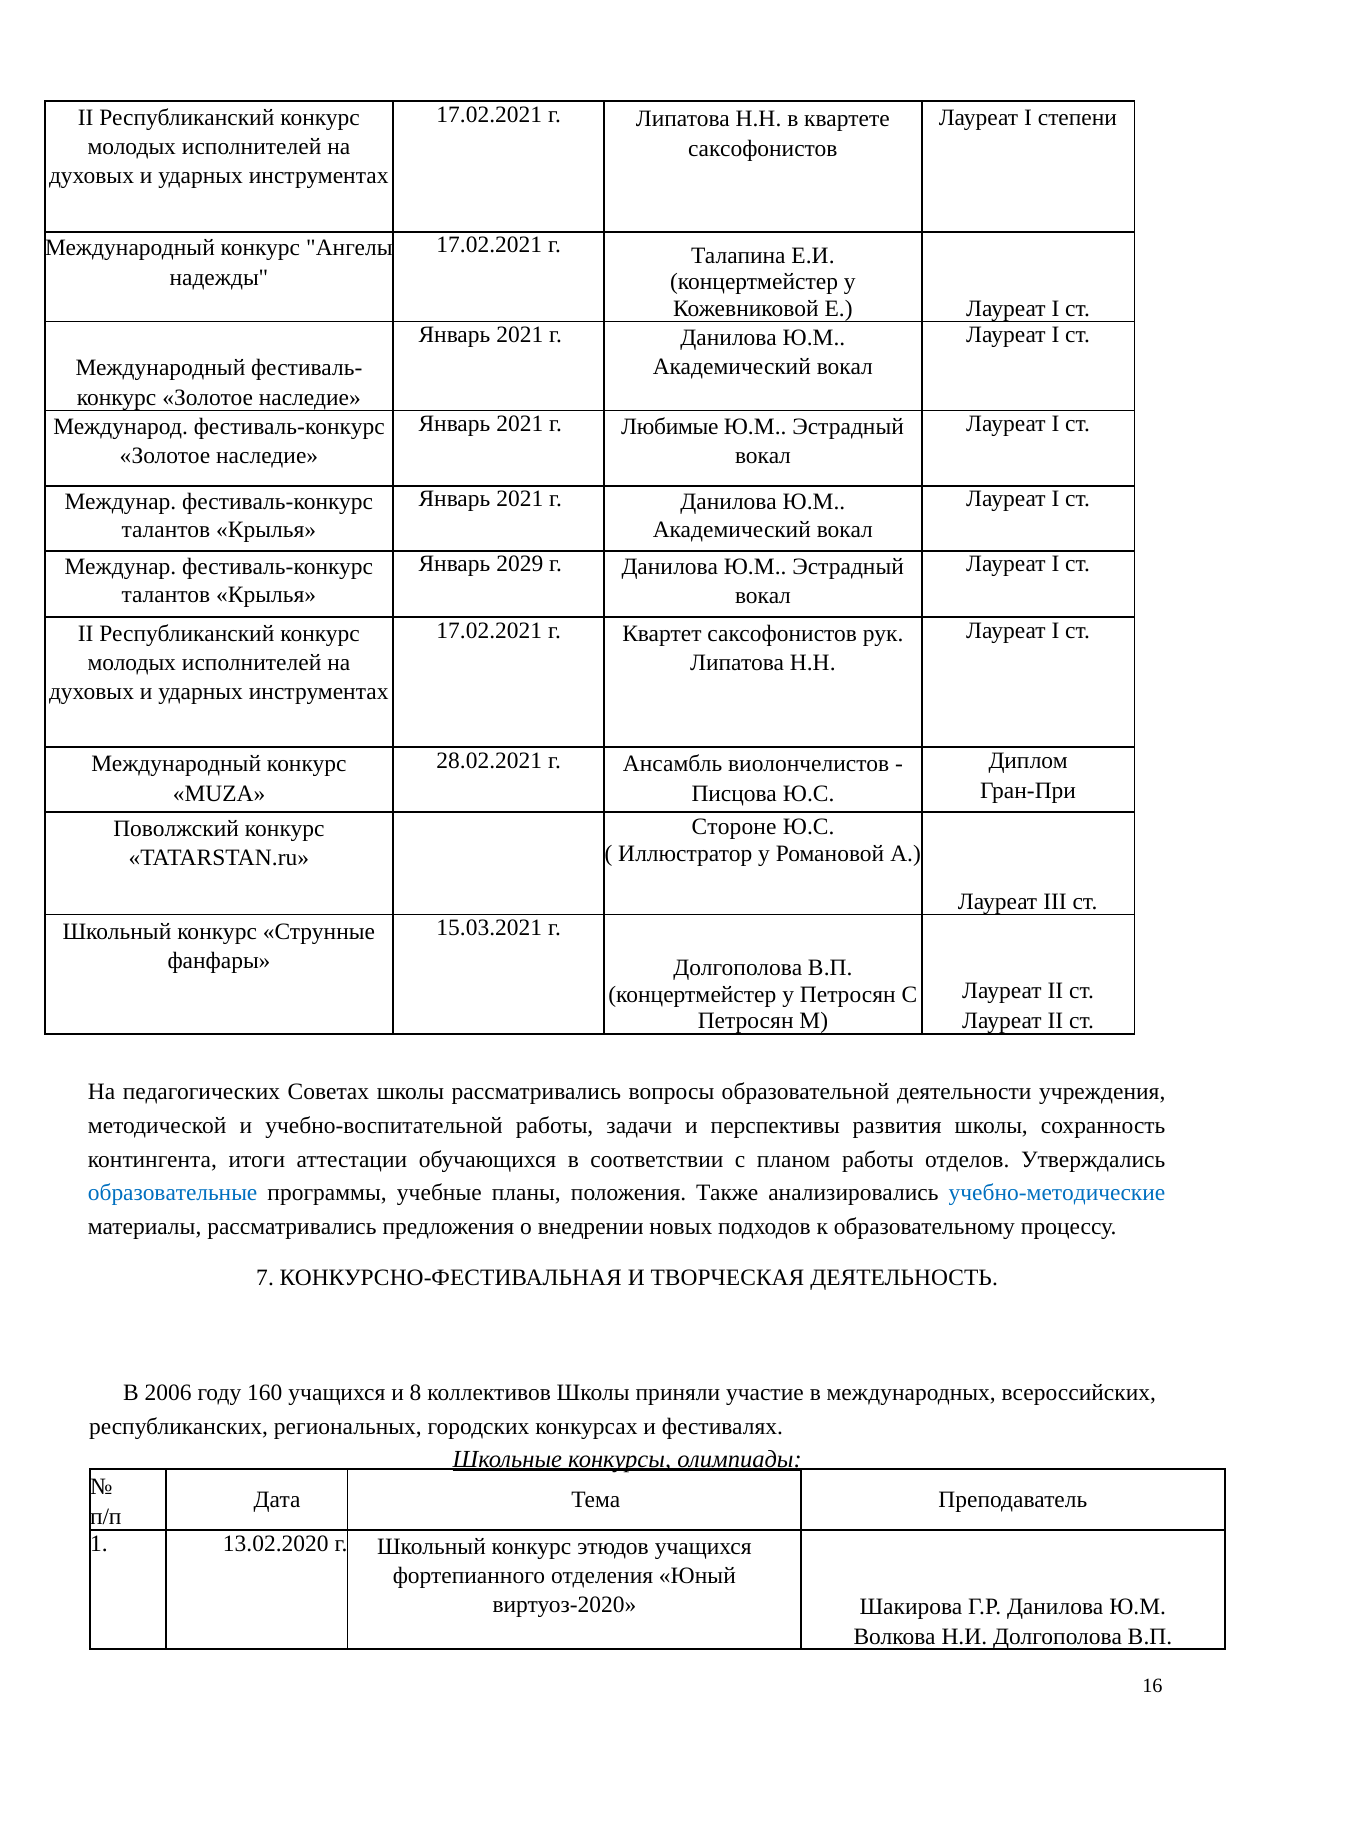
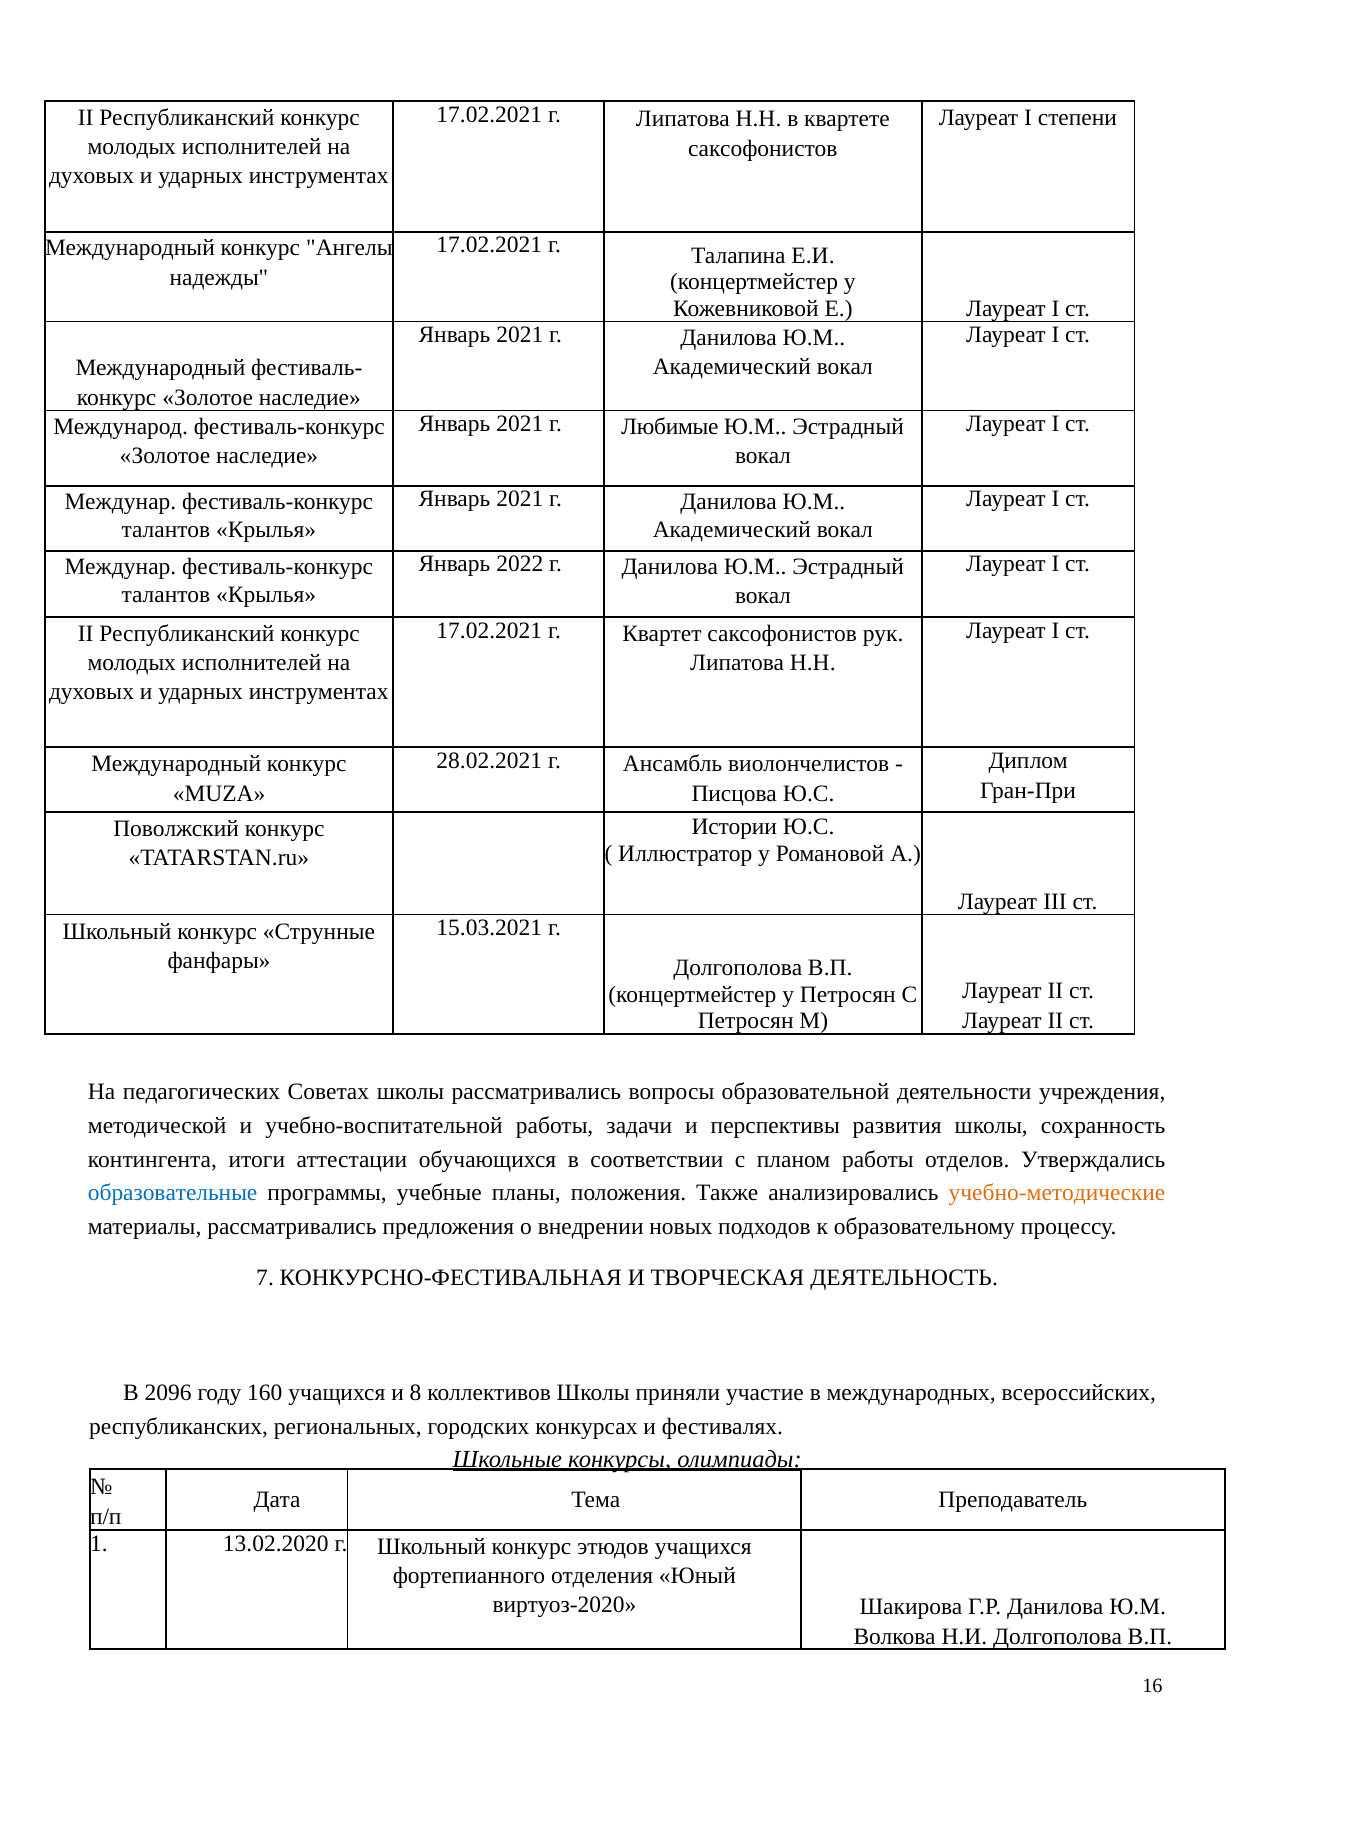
2029: 2029 -> 2022
Стороне: Стороне -> Истории
учебно-методические colour: blue -> orange
2006: 2006 -> 2096
